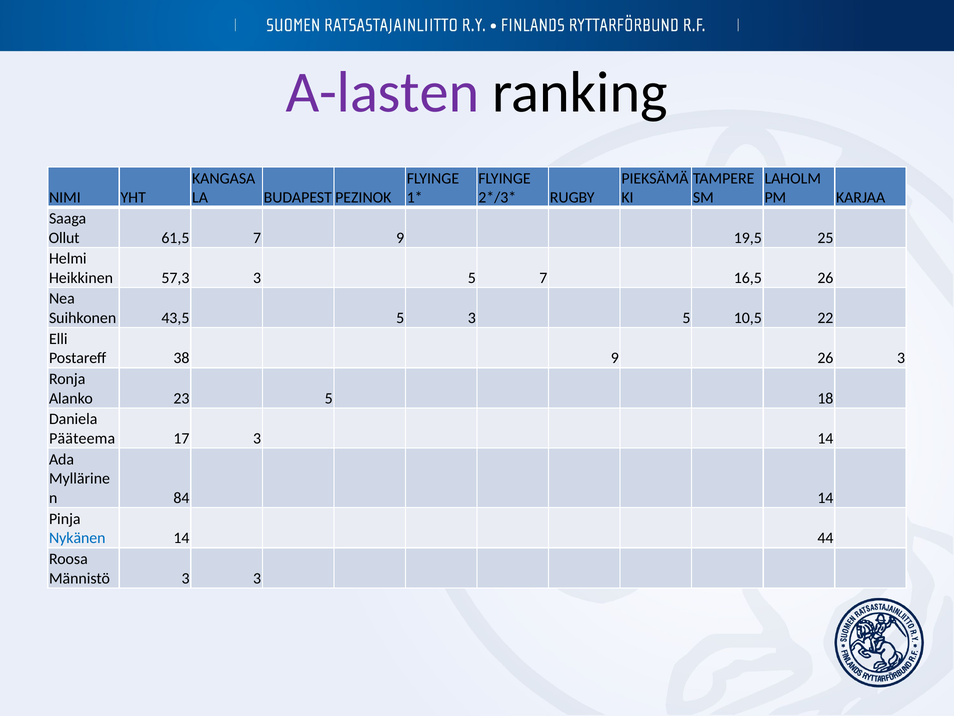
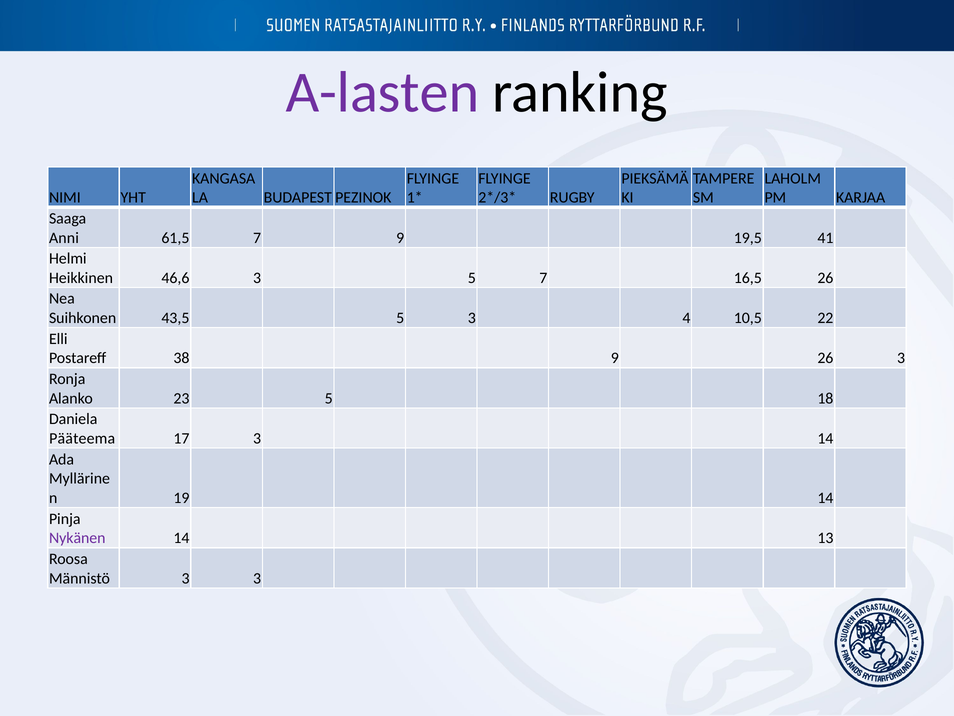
Ollut: Ollut -> Anni
25: 25 -> 41
57,3: 57,3 -> 46,6
5 3 5: 5 -> 4
84: 84 -> 19
Nykänen colour: blue -> purple
44: 44 -> 13
